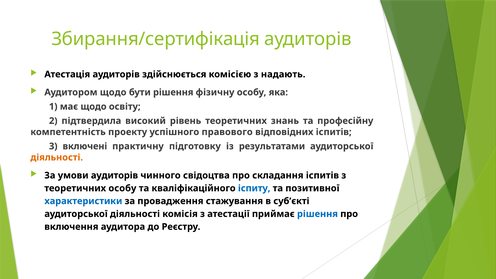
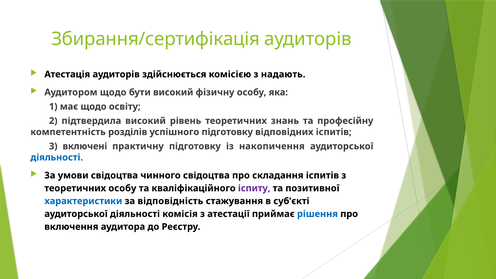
бути рішення: рішення -> високий
проекту: проекту -> розділів
успішного правового: правового -> підготовку
результатами: результатами -> накопичення
діяльності at (57, 157) colour: orange -> blue
умови аудиторів: аудиторів -> свідоцтва
іспиту colour: blue -> purple
провадження: провадження -> відповідність
